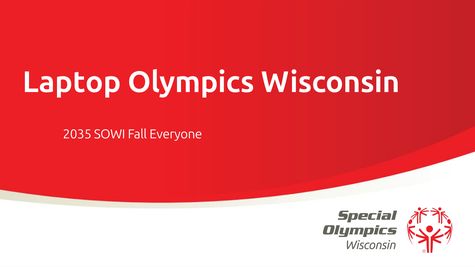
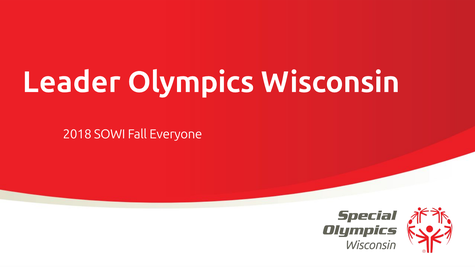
Laptop: Laptop -> Leader
2035: 2035 -> 2018
